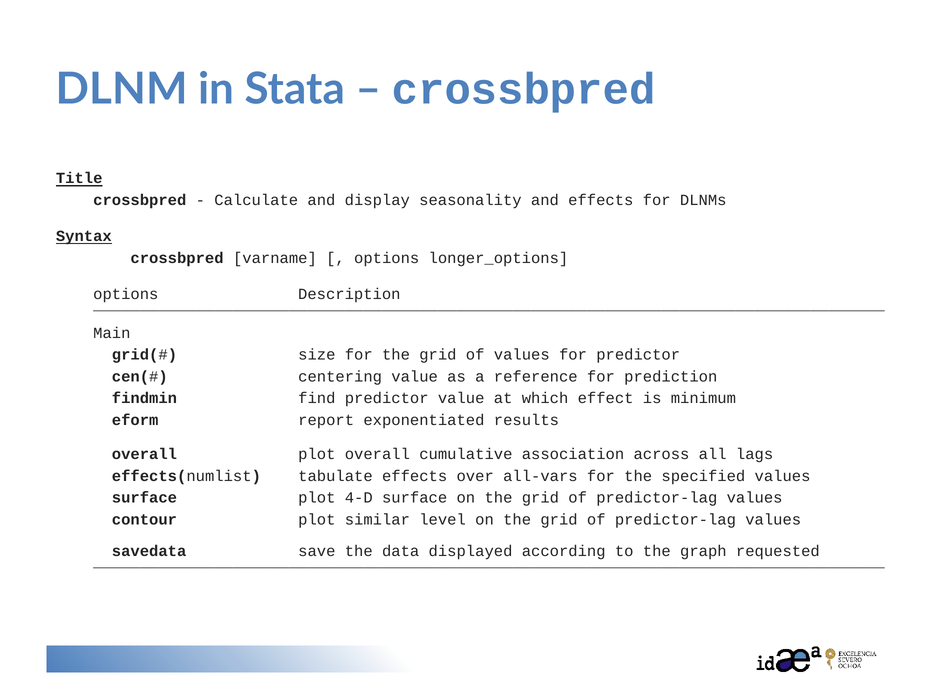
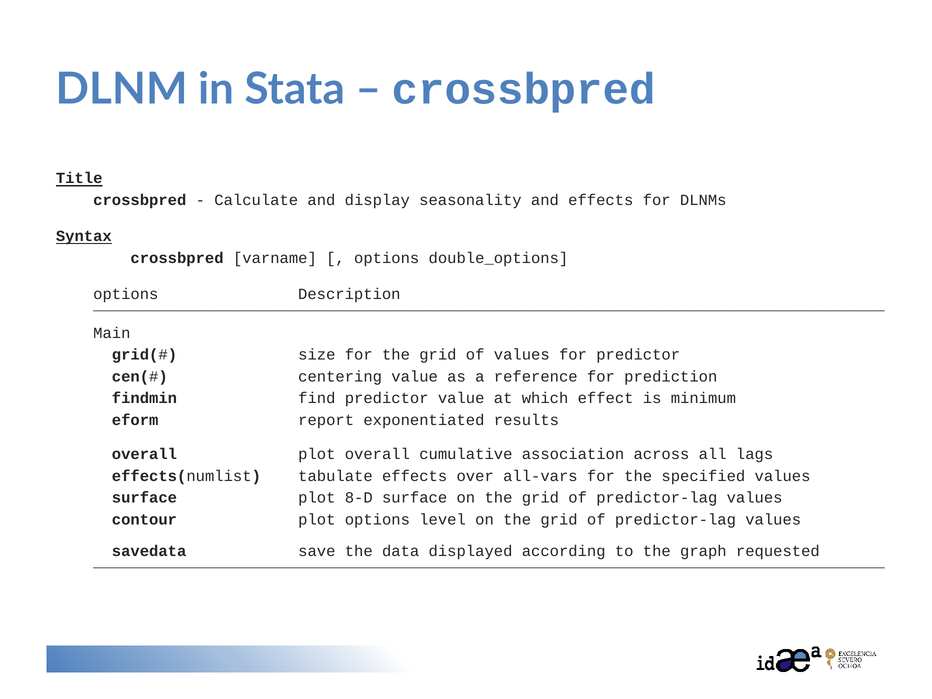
longer_options: longer_options -> double_options
4-D: 4-D -> 8-D
plot similar: similar -> options
